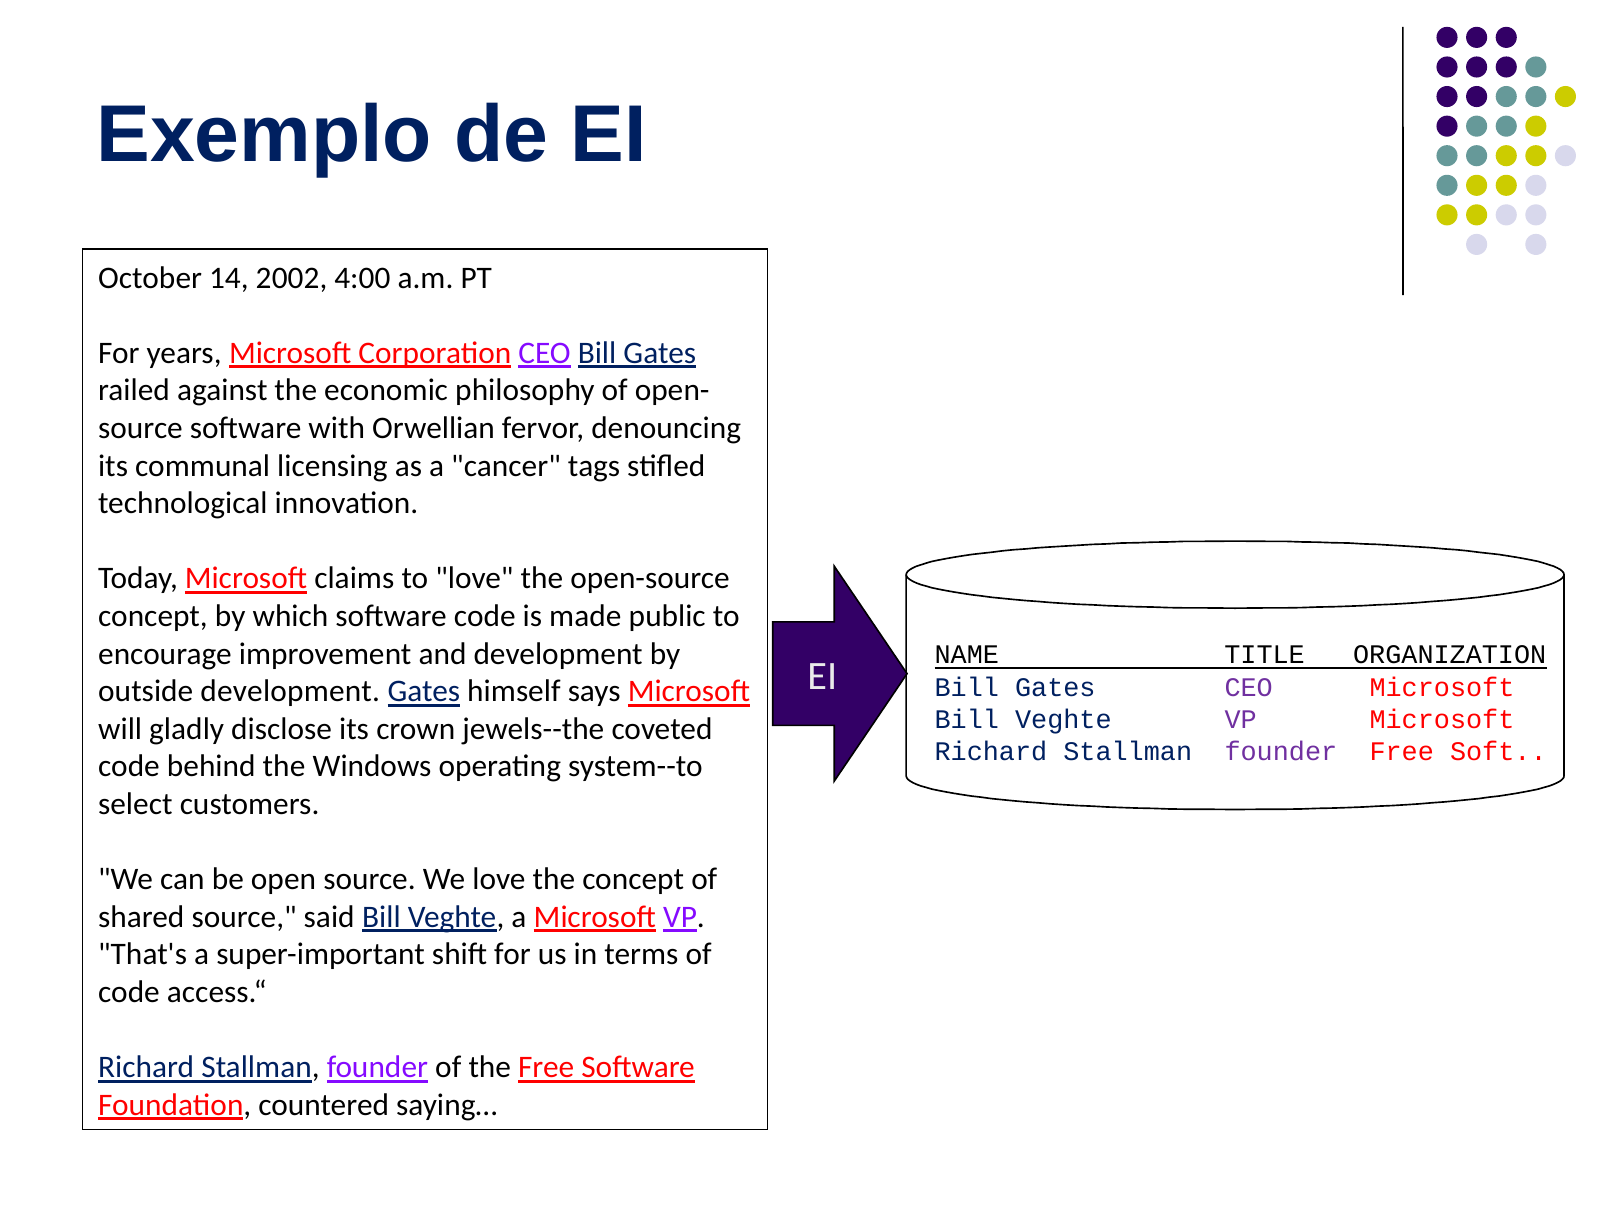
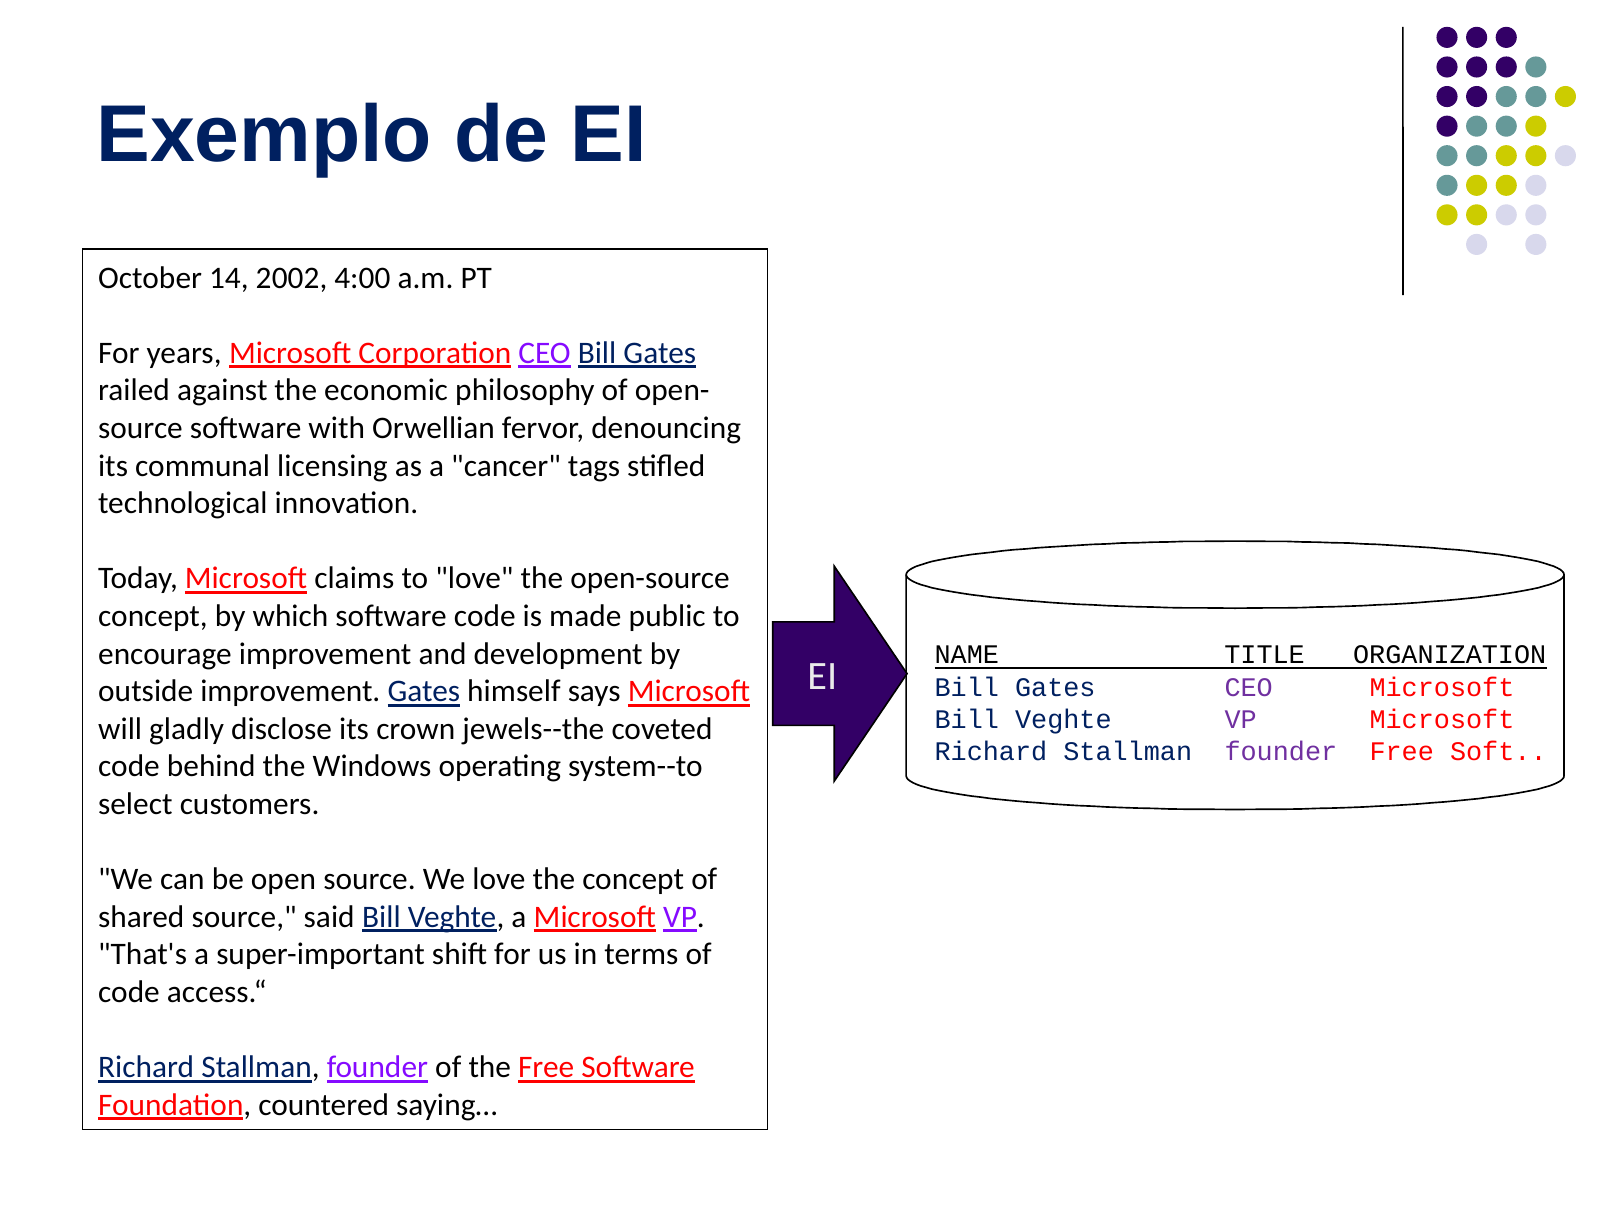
outside development: development -> improvement
